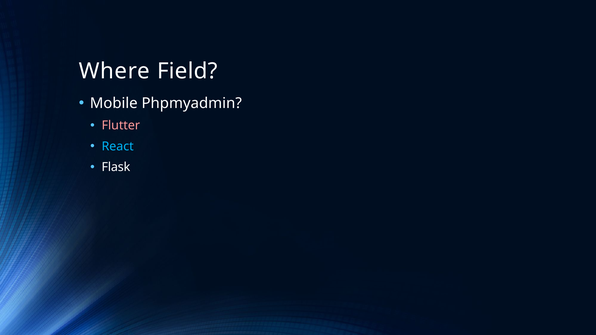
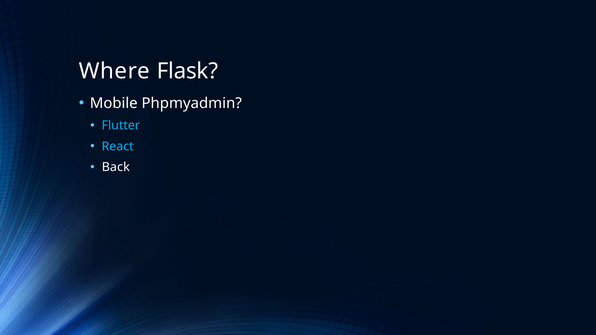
Field: Field -> Flask
Flutter colour: pink -> light blue
Flask: Flask -> Back
